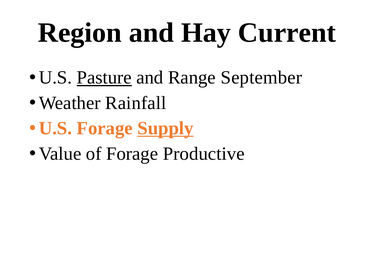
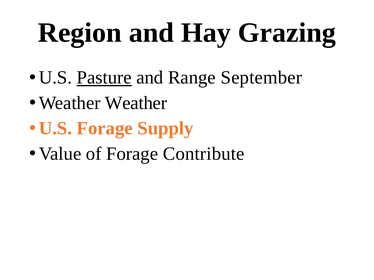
Current: Current -> Grazing
Weather Rainfall: Rainfall -> Weather
Supply underline: present -> none
Productive: Productive -> Contribute
